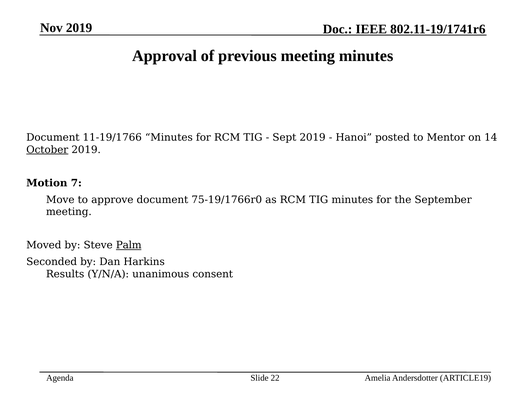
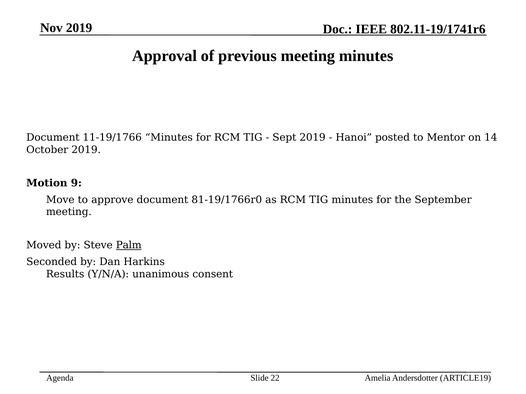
October underline: present -> none
7: 7 -> 9
75-19/1766r0: 75-19/1766r0 -> 81-19/1766r0
